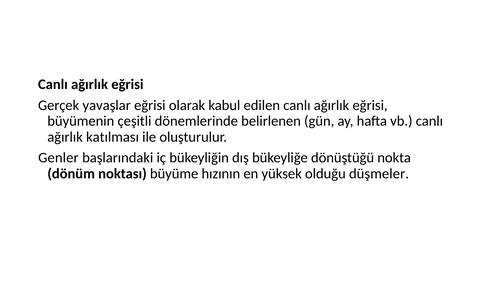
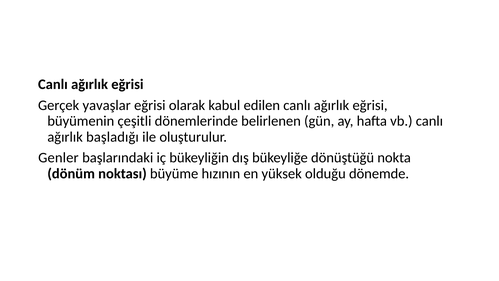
katılması: katılması -> başladığı
düşmeler: düşmeler -> dönemde
